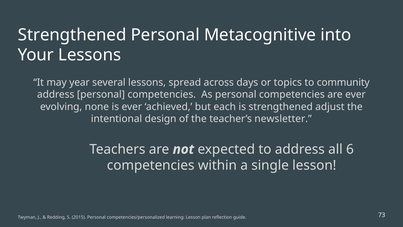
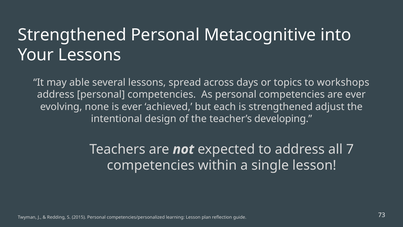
year: year -> able
community: community -> workshops
newsletter: newsletter -> developing
6: 6 -> 7
